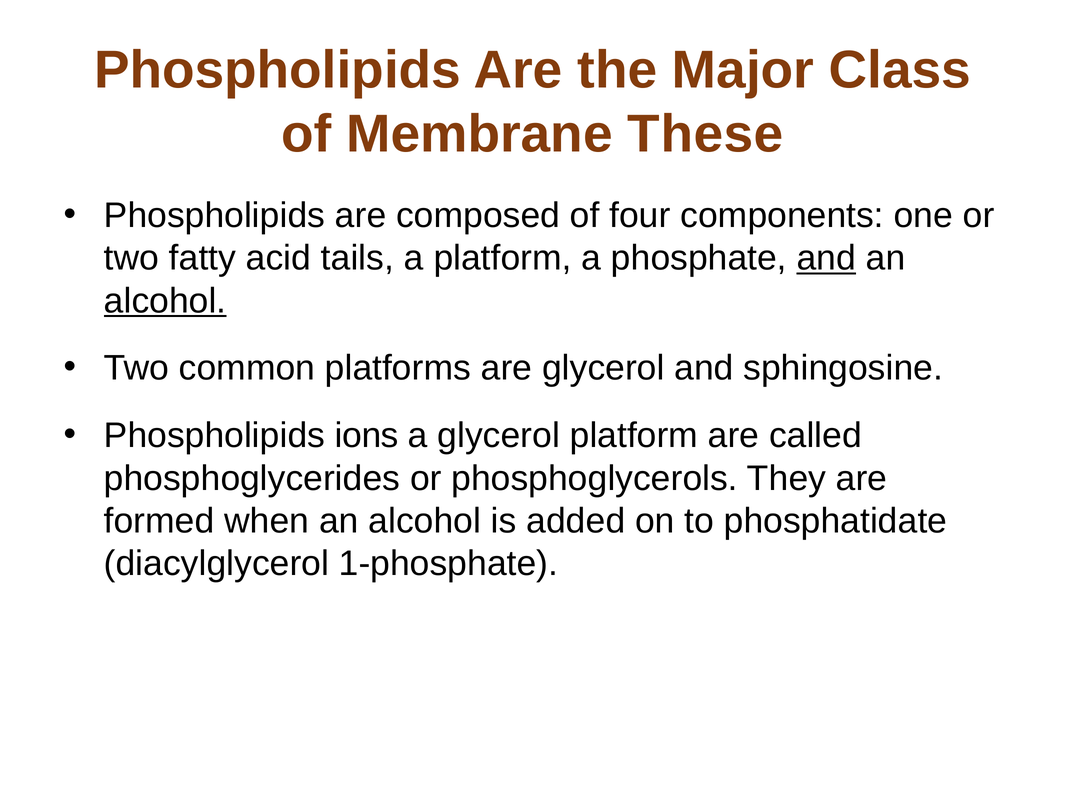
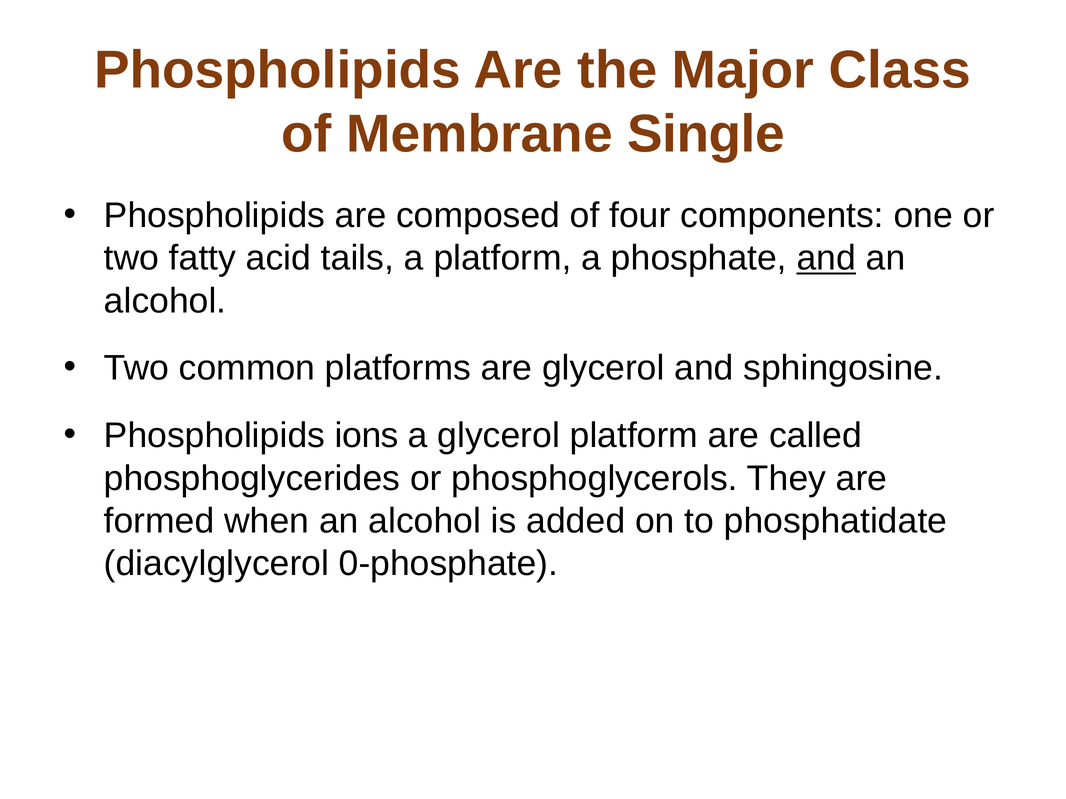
These: These -> Single
alcohol at (165, 301) underline: present -> none
1-phosphate: 1-phosphate -> 0-phosphate
